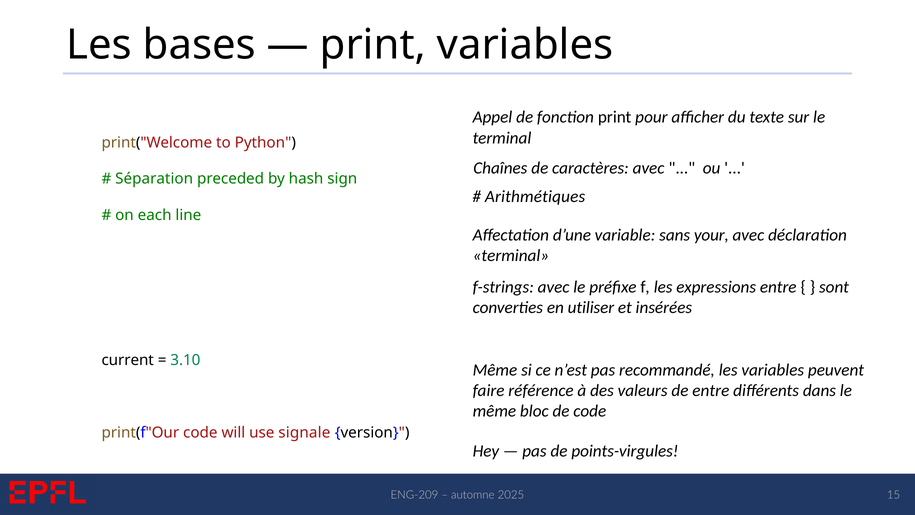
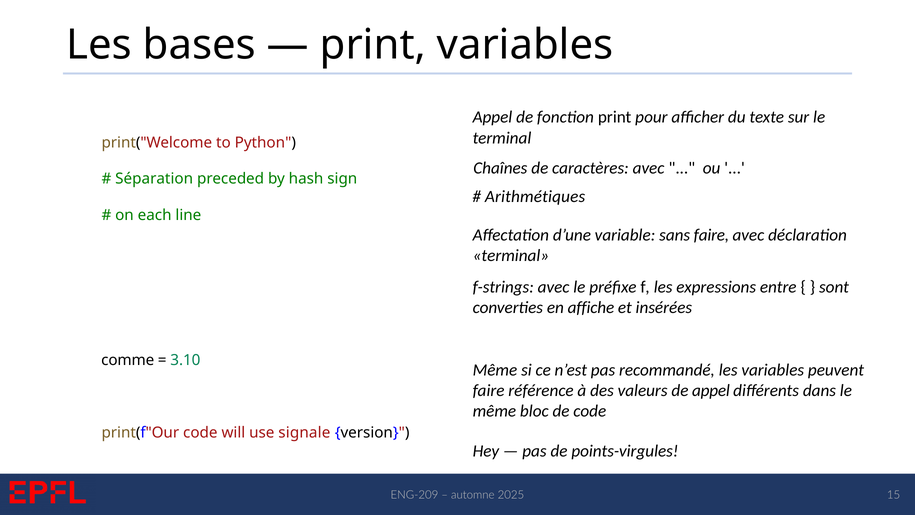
sans your: your -> faire
utiliser: utiliser -> affiche
current: current -> comme
de entre: entre -> appel
